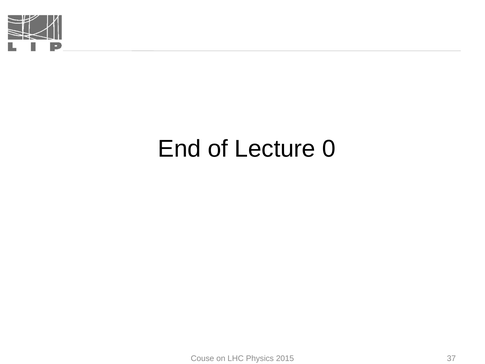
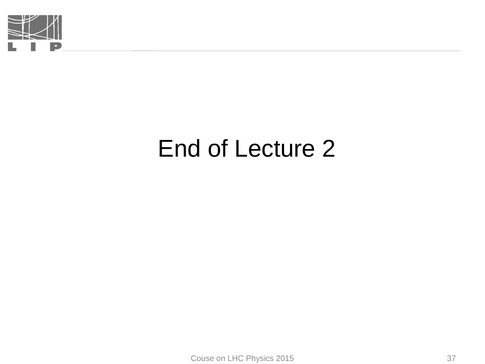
0: 0 -> 2
